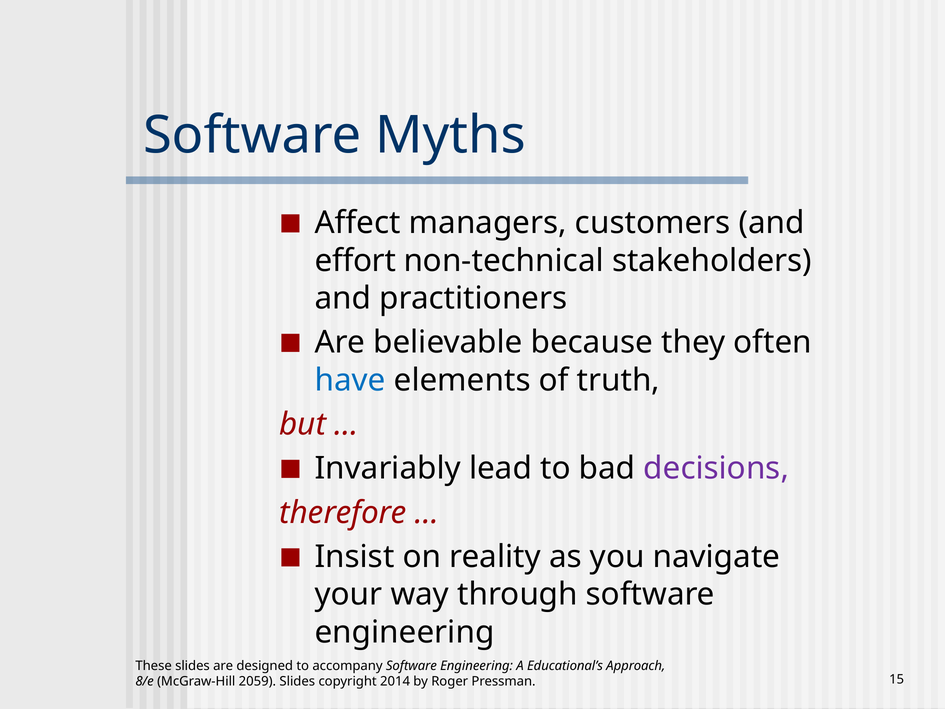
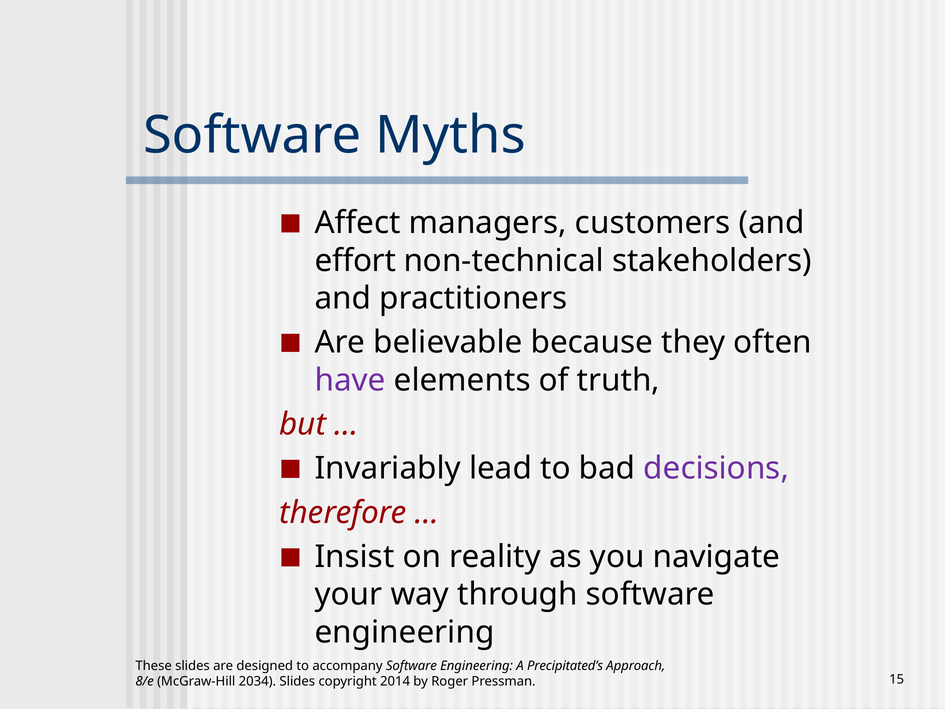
have colour: blue -> purple
Educational’s: Educational’s -> Precipitated’s
2059: 2059 -> 2034
